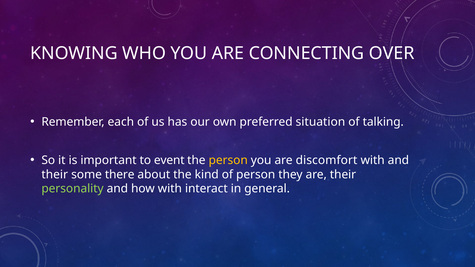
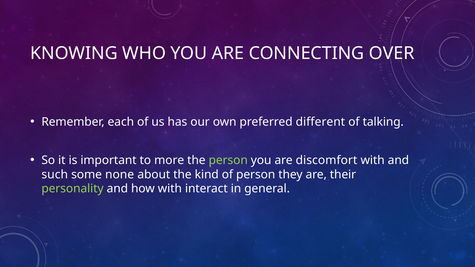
situation: situation -> different
event: event -> more
person at (228, 160) colour: yellow -> light green
their at (55, 175): their -> such
there: there -> none
